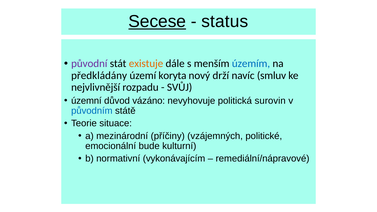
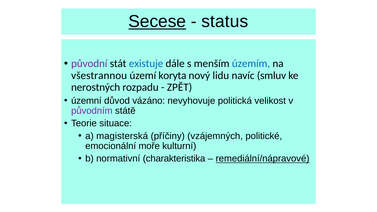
existuje colour: orange -> blue
předkládány: předkládány -> všestrannou
drží: drží -> lidu
nejvlivnější: nejvlivnější -> nerostných
SVŮJ: SVŮJ -> ZPĚT
surovin: surovin -> velikost
původním colour: blue -> purple
mezinárodní: mezinárodní -> magisterská
bude: bude -> moře
vykonávajícím: vykonávajícím -> charakteristika
remediální/nápravové underline: none -> present
